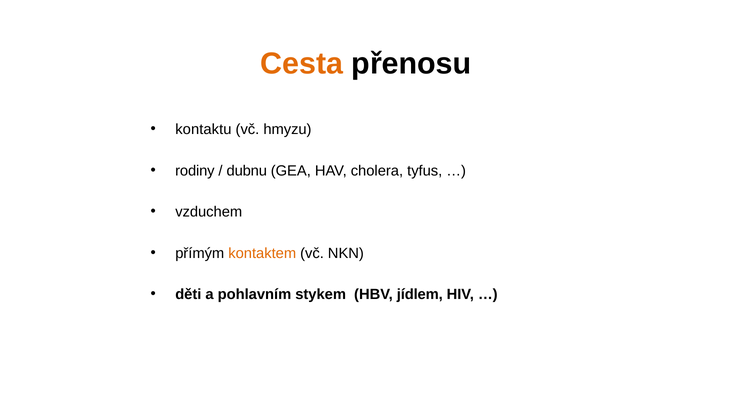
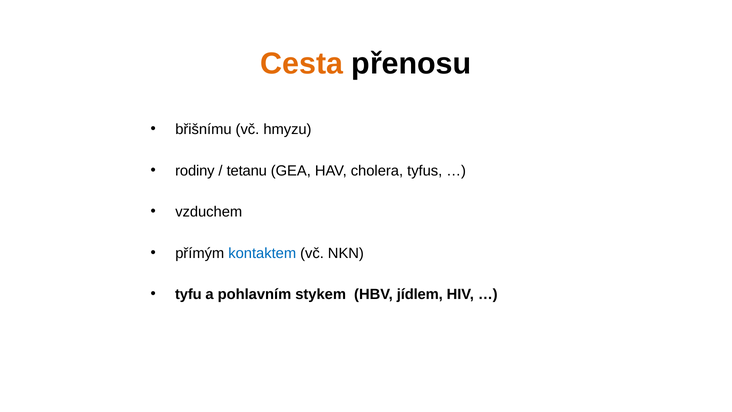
kontaktu: kontaktu -> břišnímu
dubnu: dubnu -> tetanu
kontaktem colour: orange -> blue
děti: děti -> tyfu
